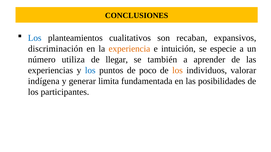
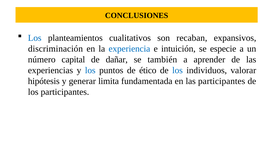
experiencia colour: orange -> blue
utiliza: utiliza -> capital
llegar: llegar -> dañar
poco: poco -> ético
los at (177, 71) colour: orange -> blue
indígena: indígena -> hipótesis
las posibilidades: posibilidades -> participantes
